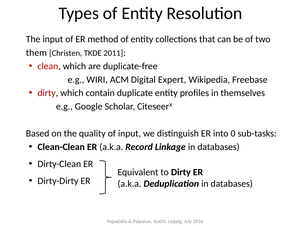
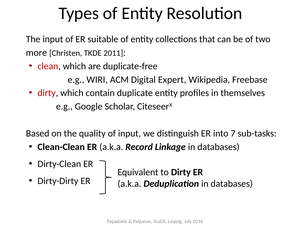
method: method -> suitable
them: them -> more
0: 0 -> 7
